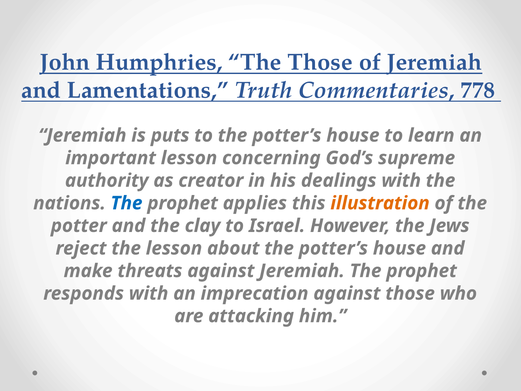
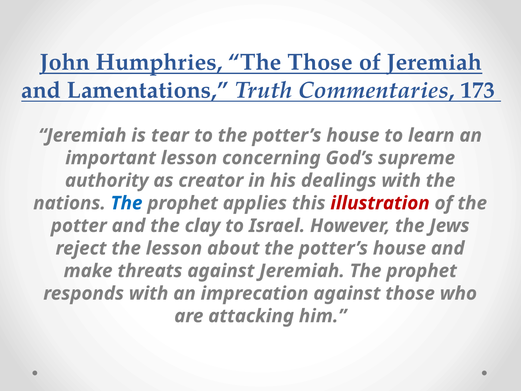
778: 778 -> 173
puts: puts -> tear
illustration colour: orange -> red
